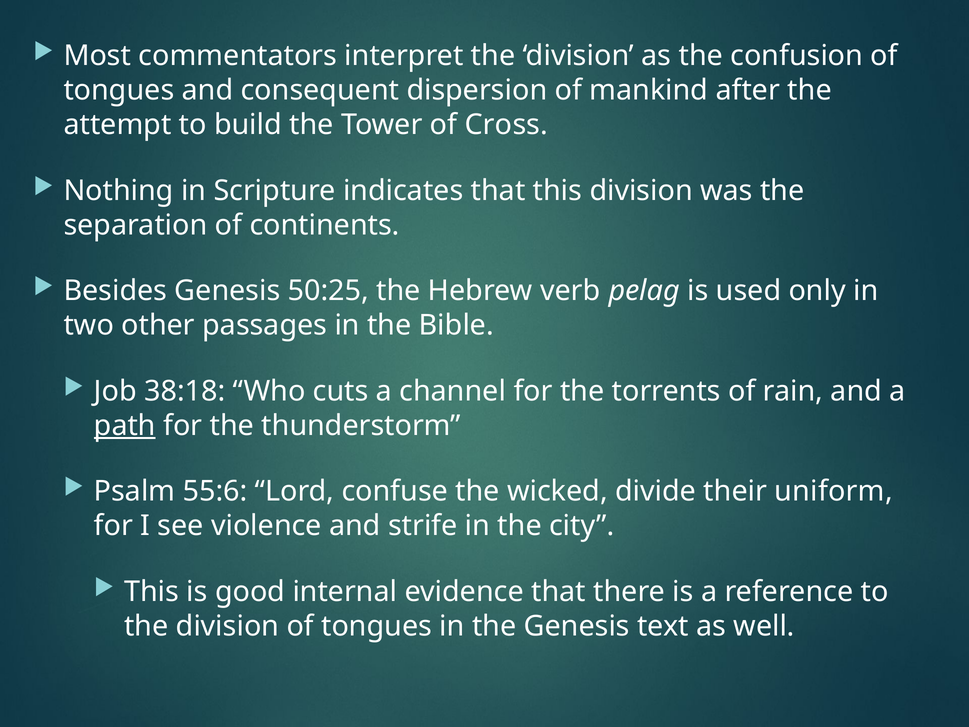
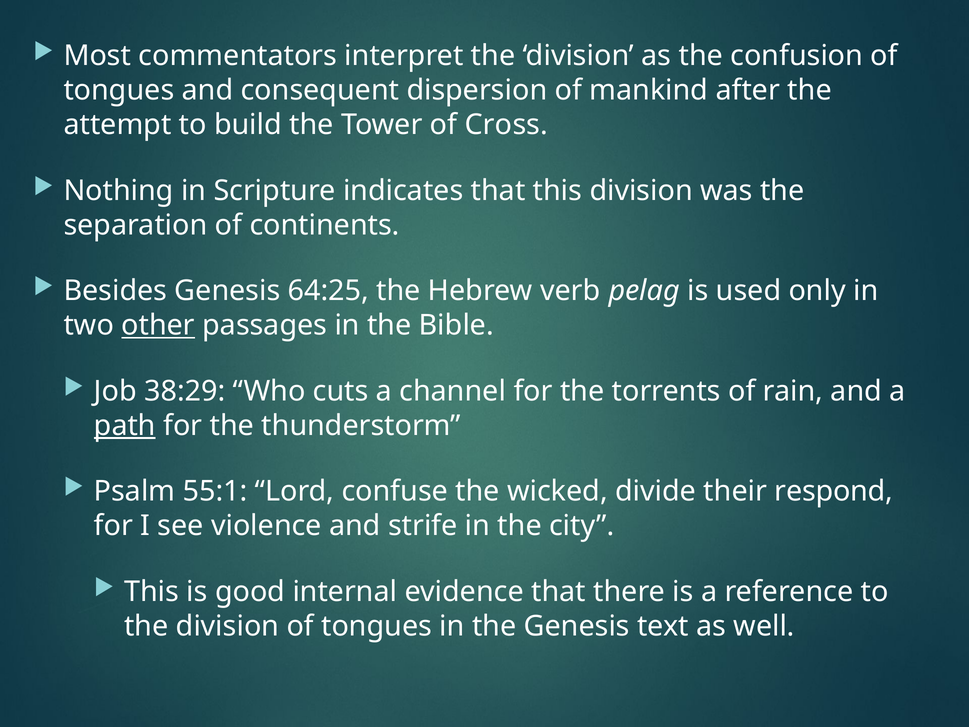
50:25: 50:25 -> 64:25
other underline: none -> present
38:18: 38:18 -> 38:29
55:6: 55:6 -> 55:1
uniform: uniform -> respond
